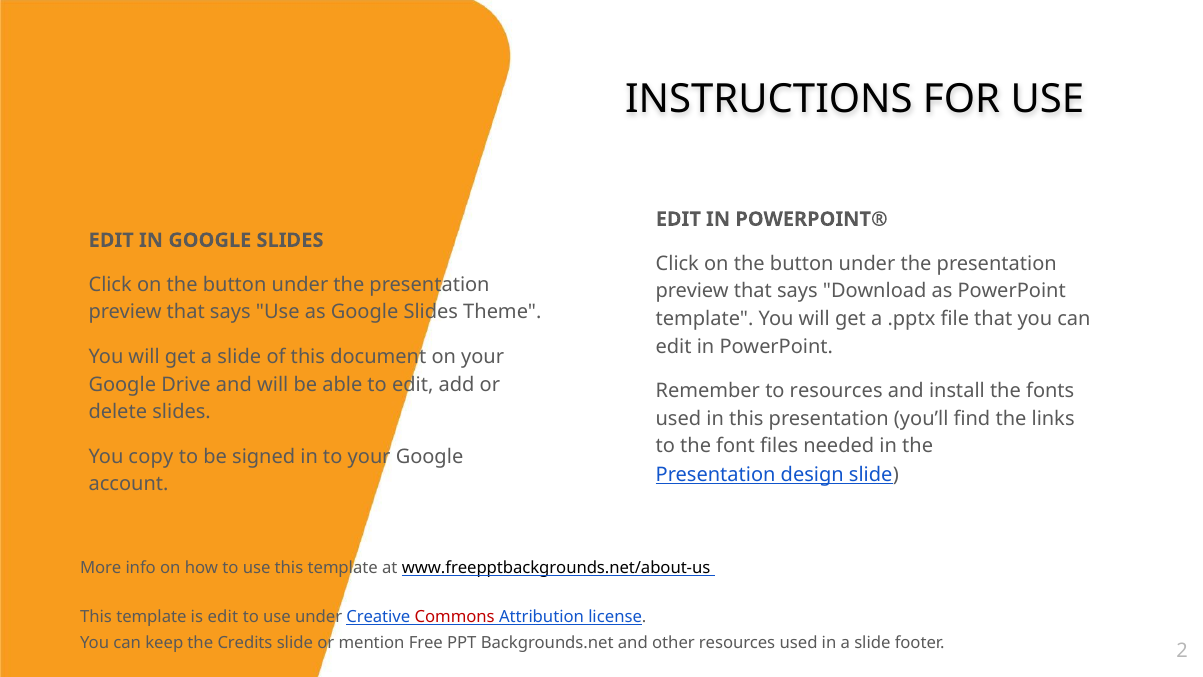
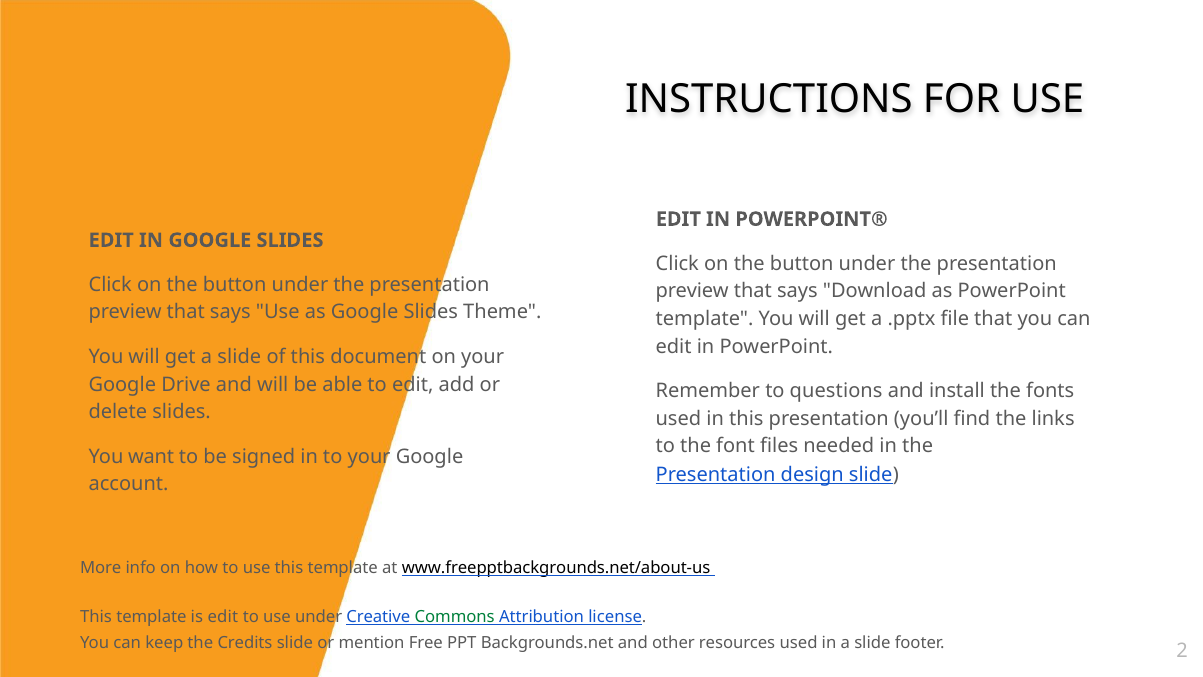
to resources: resources -> questions
copy: copy -> want
Commons colour: red -> green
